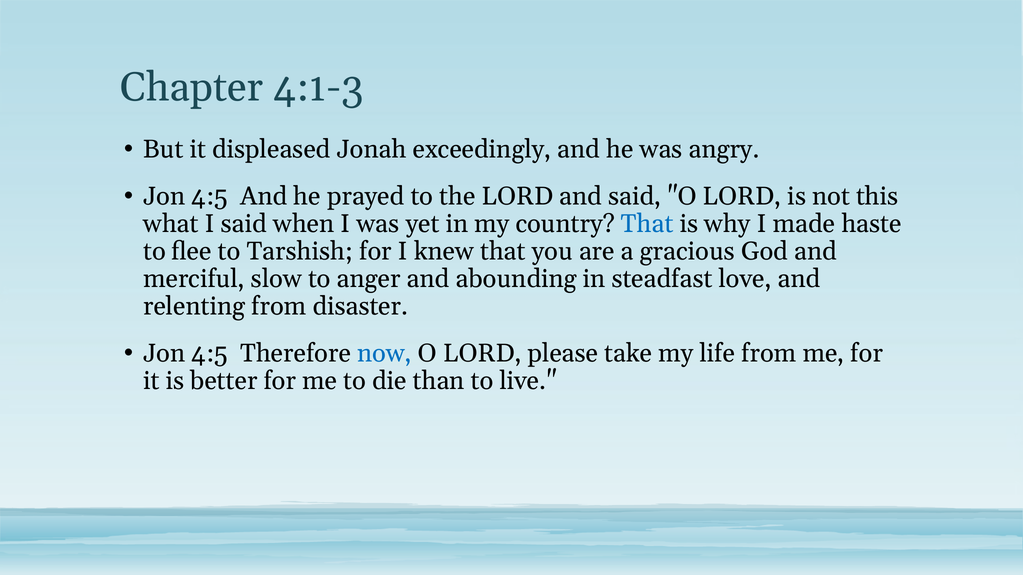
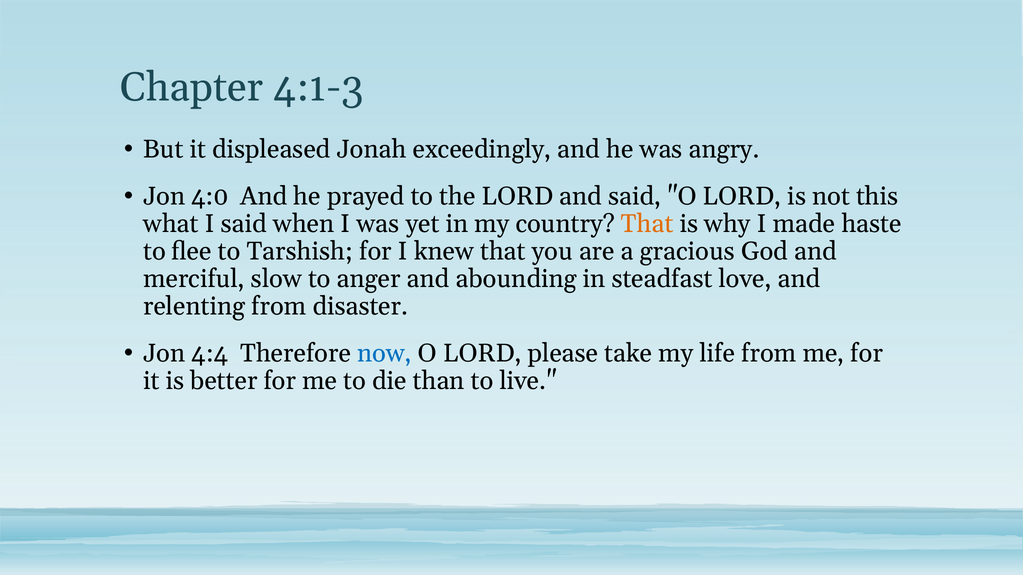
4:5 at (210, 196): 4:5 -> 4:0
That at (647, 224) colour: blue -> orange
4:5 at (210, 353): 4:5 -> 4:4
